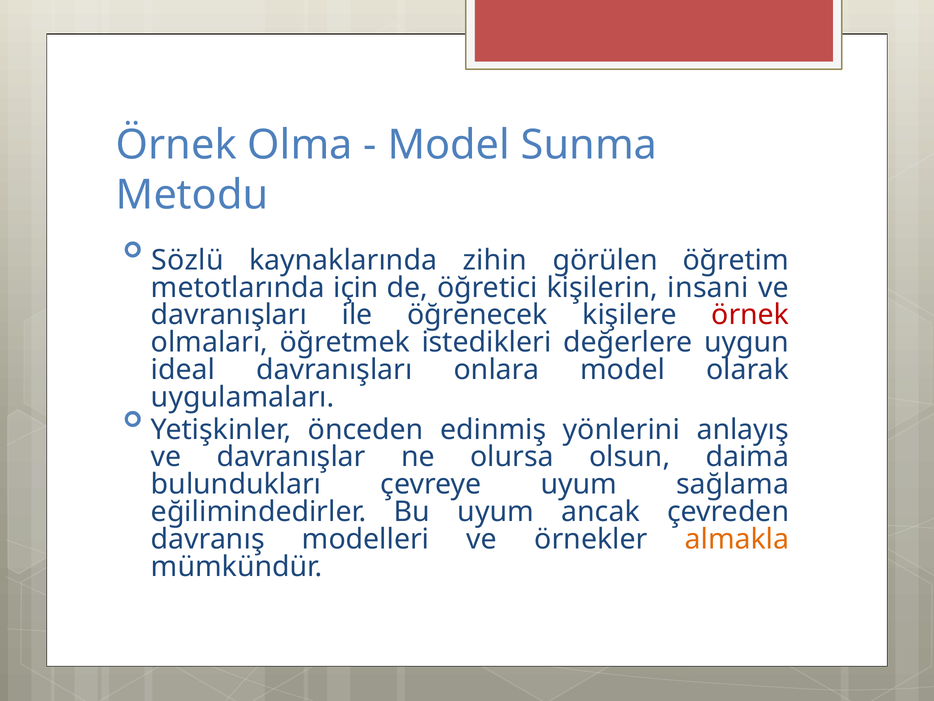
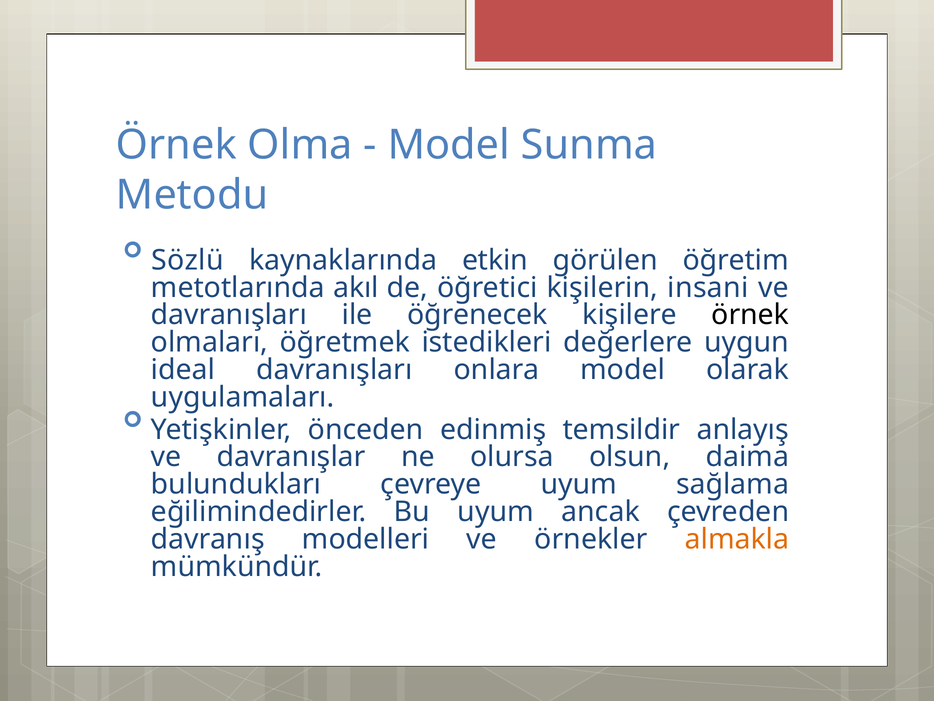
zihin: zihin -> etkin
için: için -> akıl
örnek at (750, 315) colour: red -> black
yönlerini: yönlerini -> temsildir
